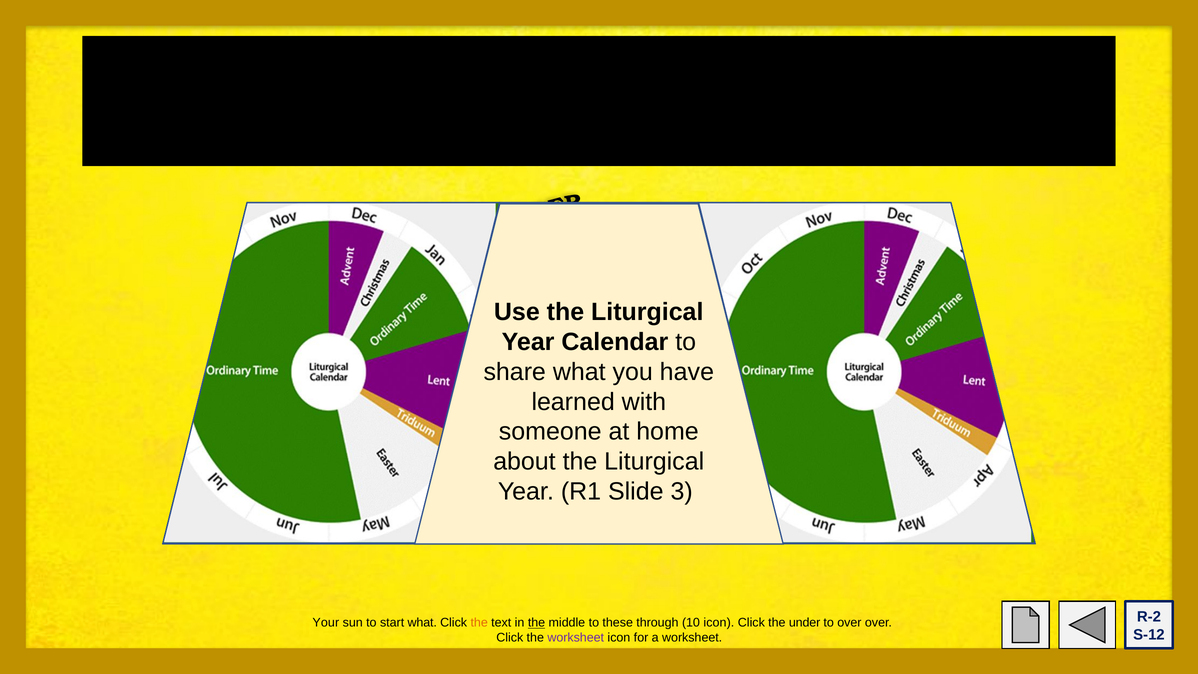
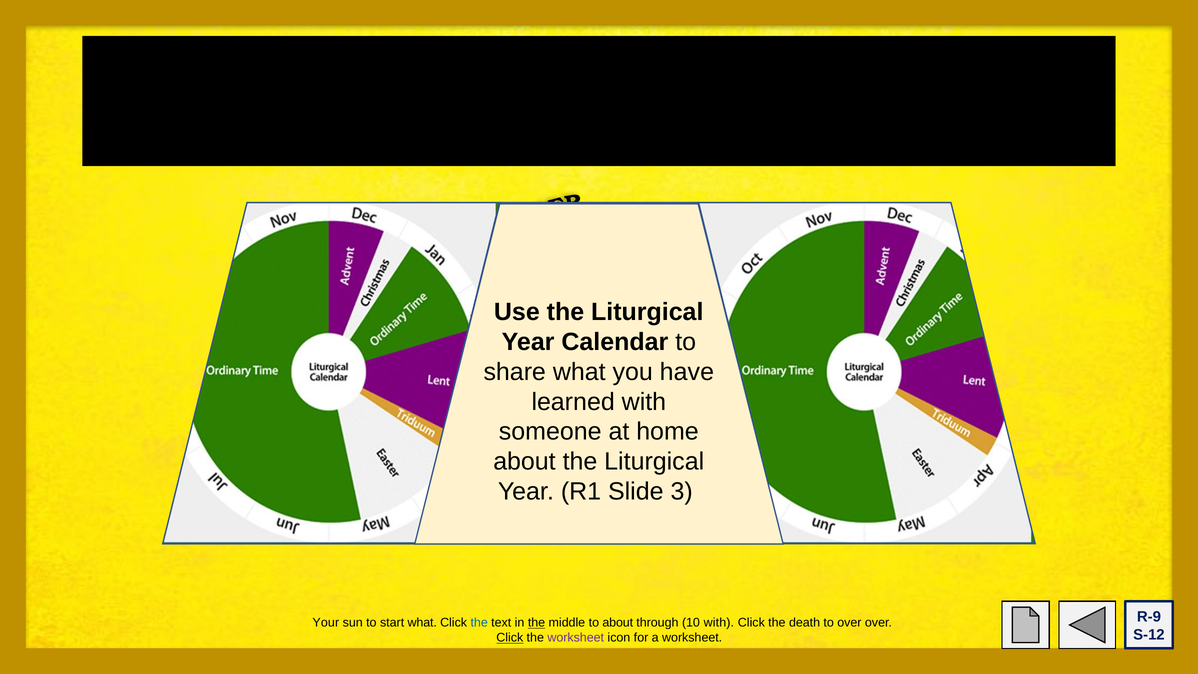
R-2: R-2 -> R-9
the at (479, 623) colour: orange -> blue
to these: these -> about
10 icon: icon -> with
the under: under -> death
Click at (510, 638) underline: none -> present
